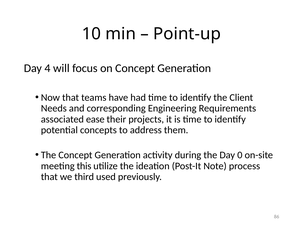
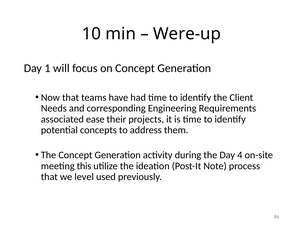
Point-up: Point-up -> Were-up
4: 4 -> 1
0: 0 -> 4
third: third -> level
